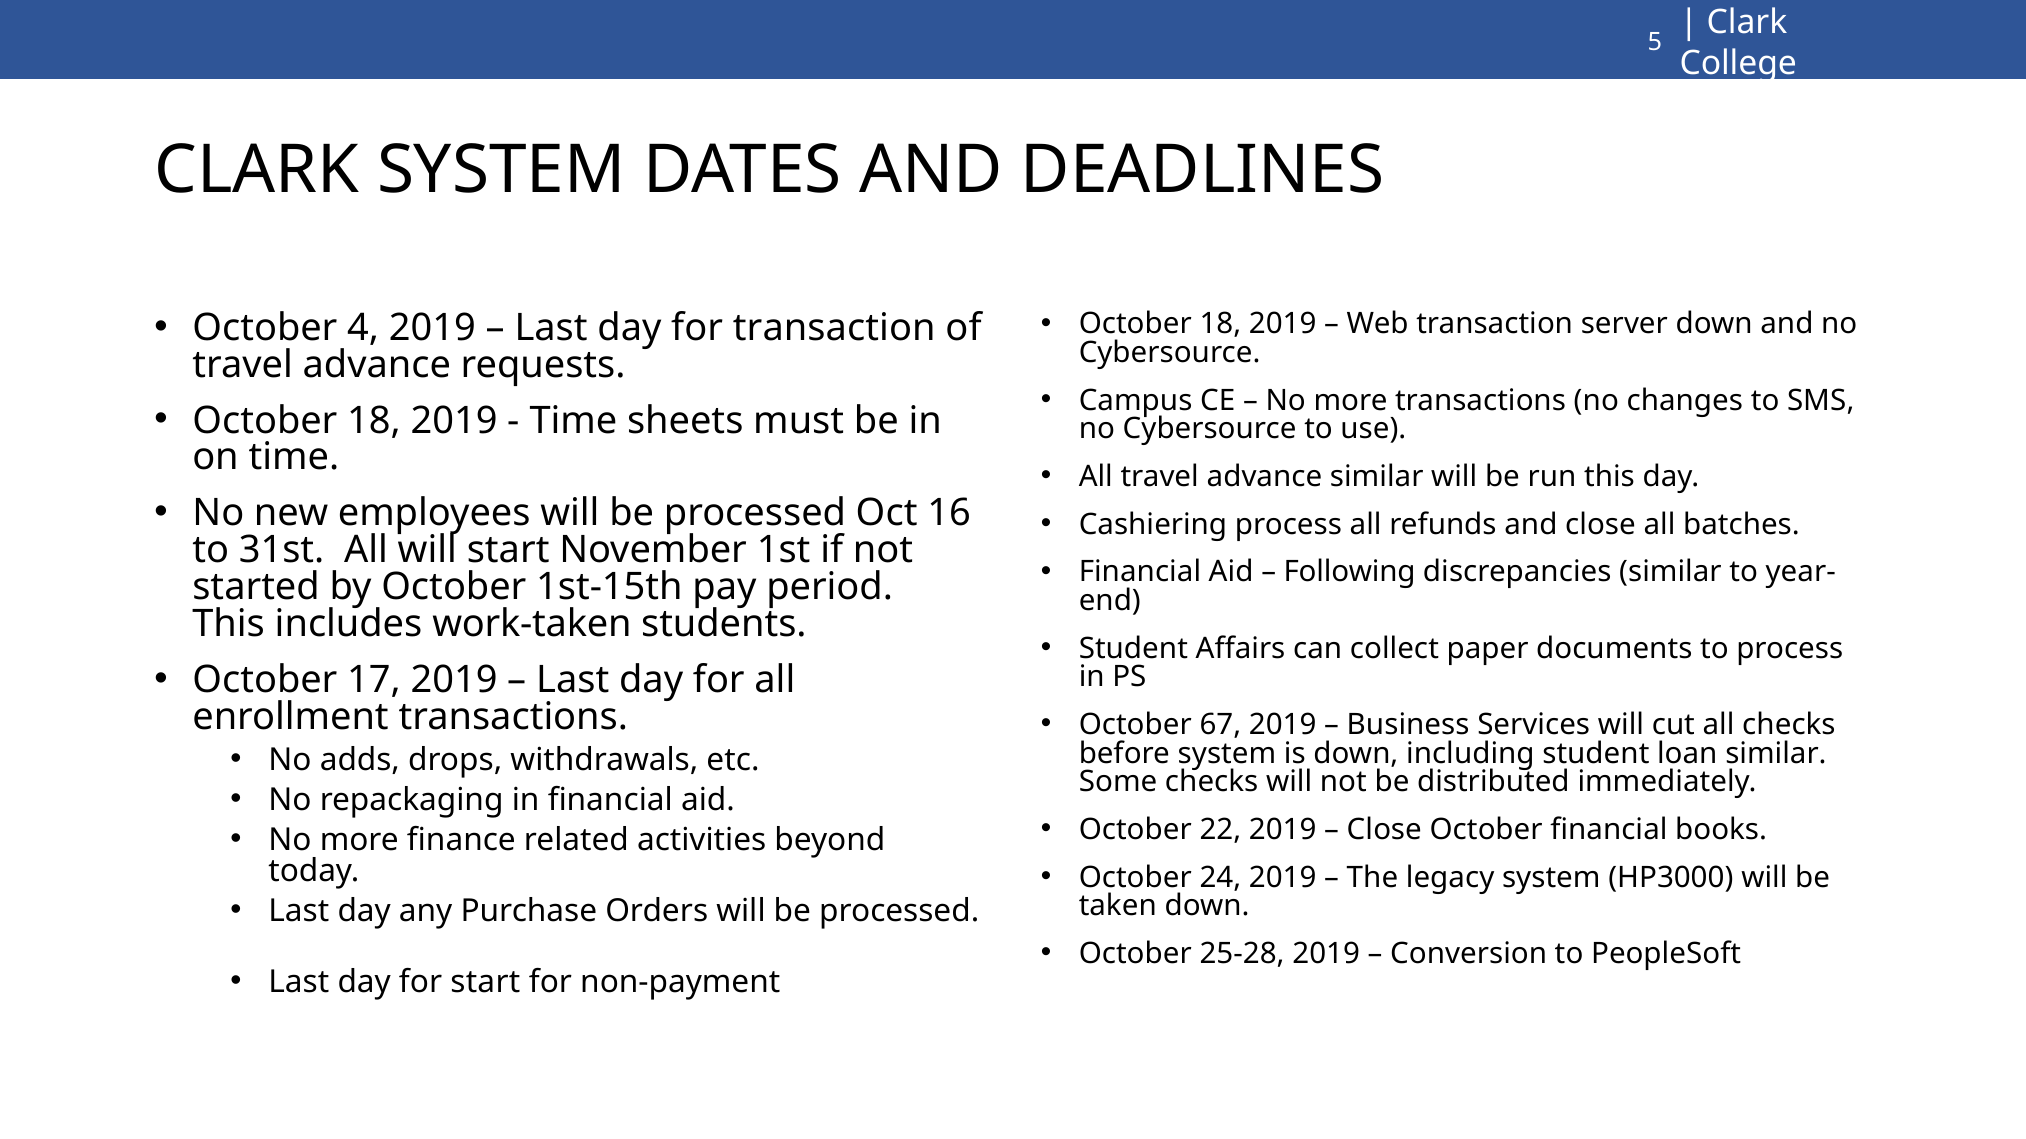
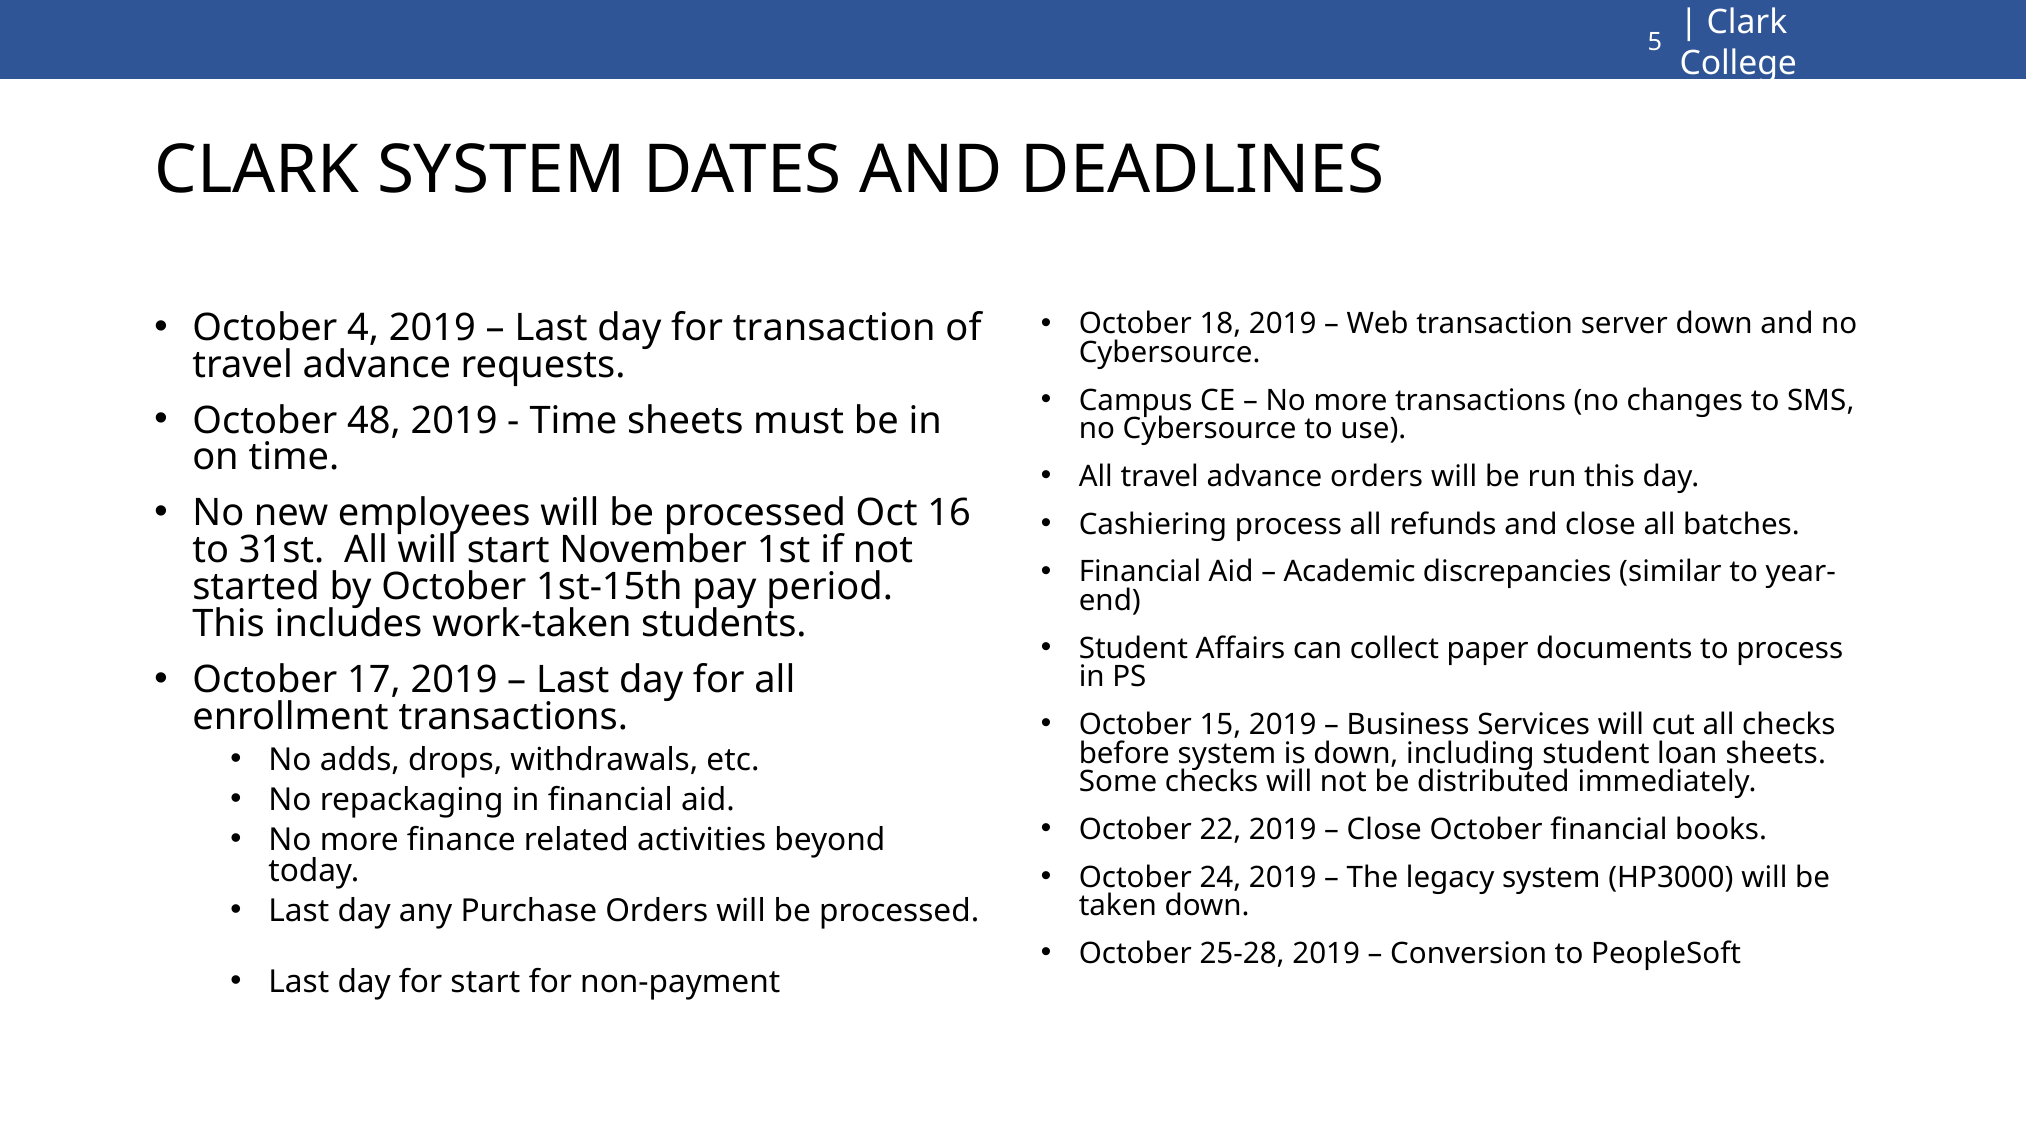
18 at (374, 421): 18 -> 48
advance similar: similar -> orders
Following: Following -> Academic
67: 67 -> 15
loan similar: similar -> sheets
